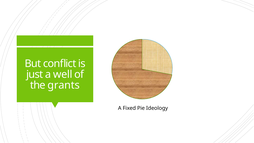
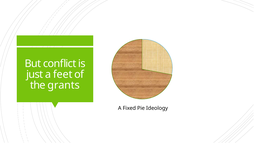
well: well -> feet
